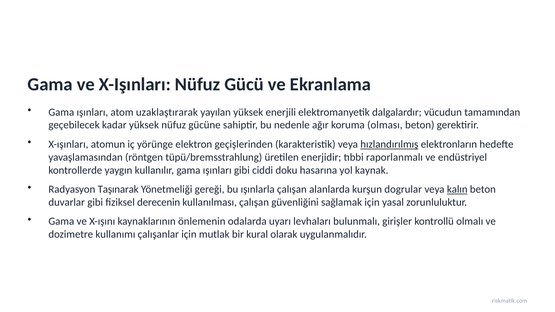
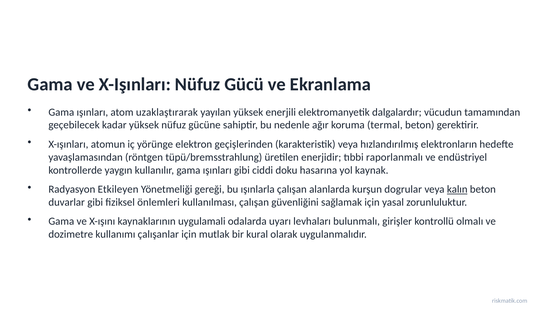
olması: olması -> termal
hızlandırılmış underline: present -> none
Taşınarak: Taşınarak -> Etkileyen
derecenin: derecenin -> önlemleri
önlemenin: önlemenin -> uygulamali
